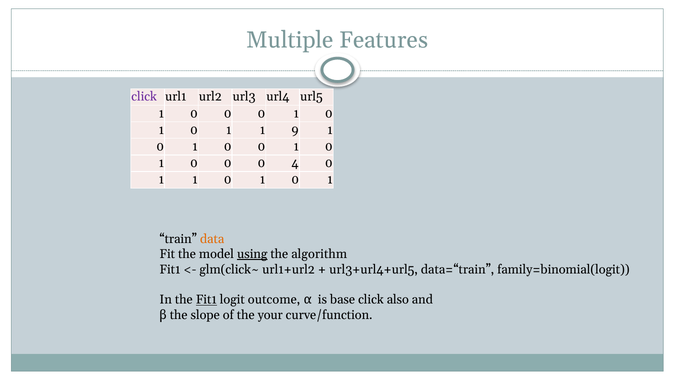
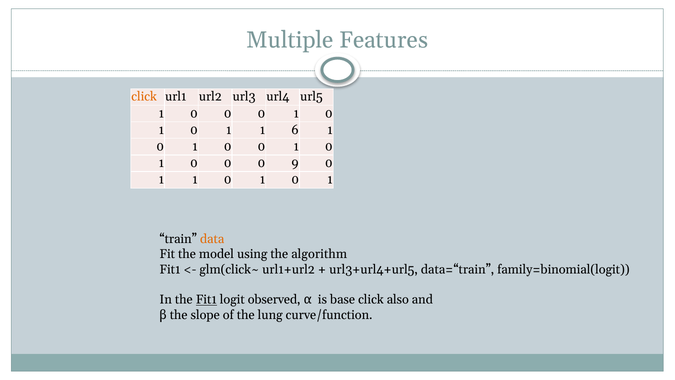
click at (144, 97) colour: purple -> orange
9: 9 -> 6
4: 4 -> 9
using underline: present -> none
outcome: outcome -> observed
your: your -> lung
